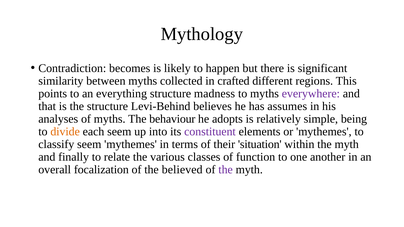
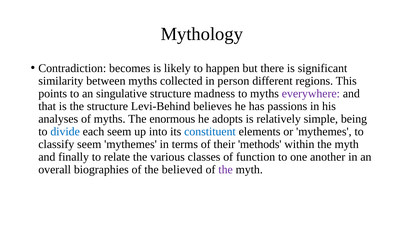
crafted: crafted -> person
everything: everything -> singulative
assumes: assumes -> passions
behaviour: behaviour -> enormous
divide colour: orange -> blue
constituent colour: purple -> blue
situation: situation -> methods
focalization: focalization -> biographies
